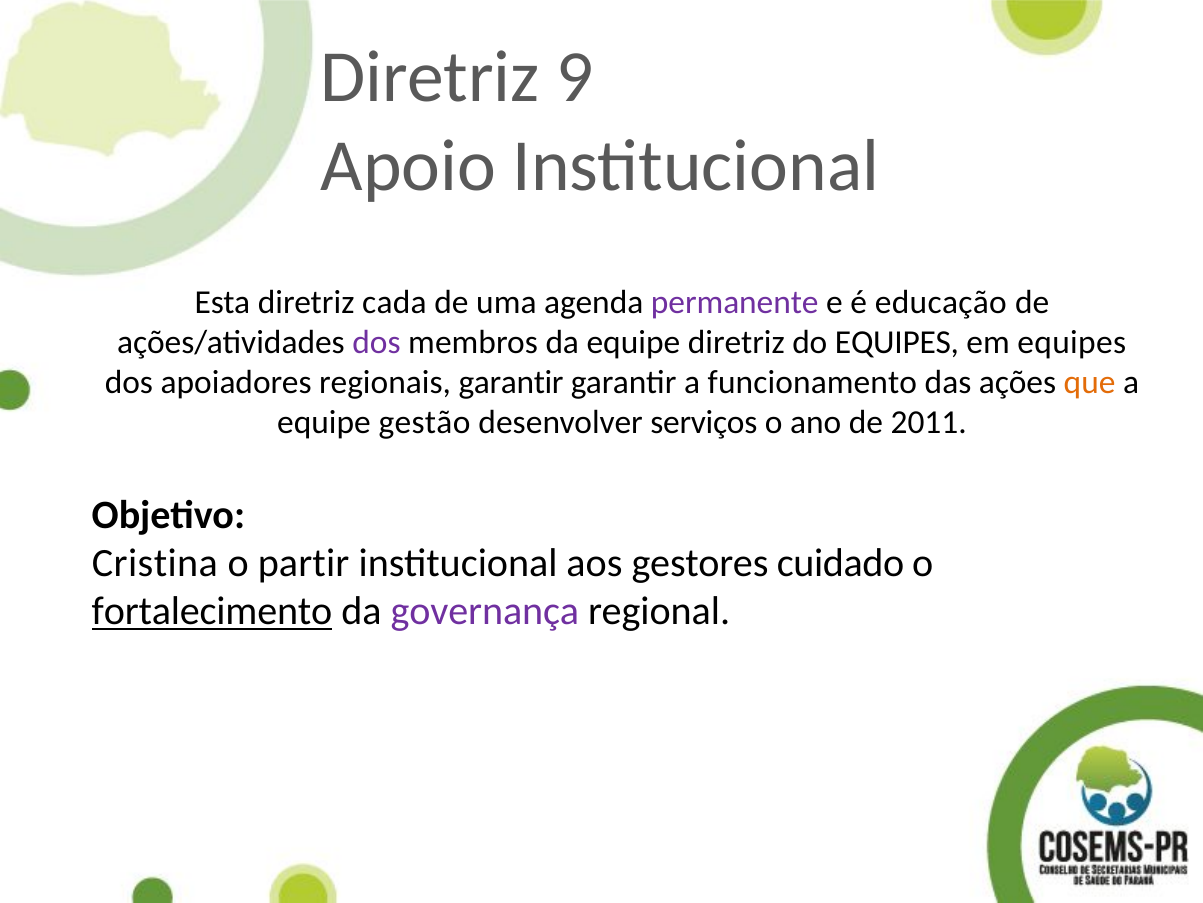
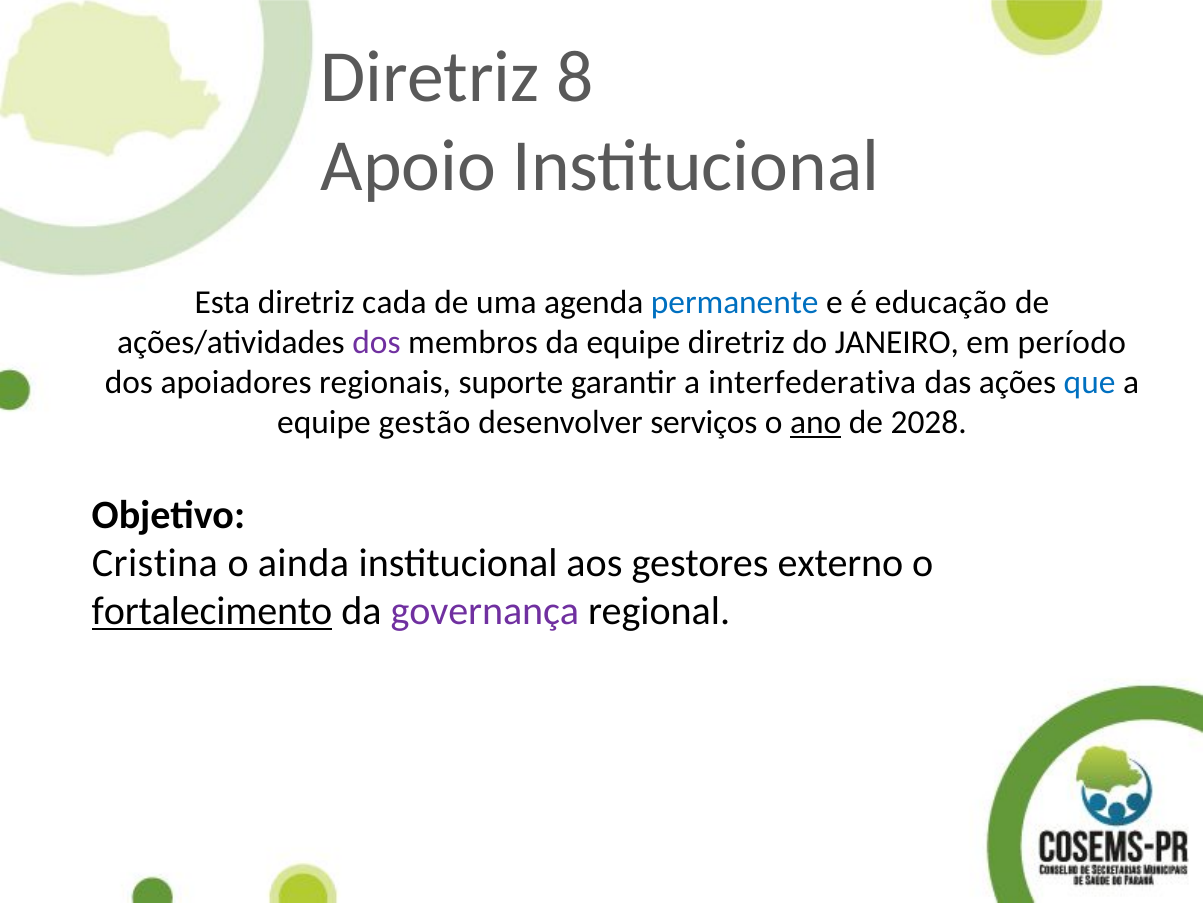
9: 9 -> 8
permanente colour: purple -> blue
do EQUIPES: EQUIPES -> JANEIRO
em equipes: equipes -> período
regionais garantir: garantir -> suporte
funcionamento: funcionamento -> interfederativa
que colour: orange -> blue
ano underline: none -> present
2011: 2011 -> 2028
partir: partir -> ainda
cuidado: cuidado -> externo
